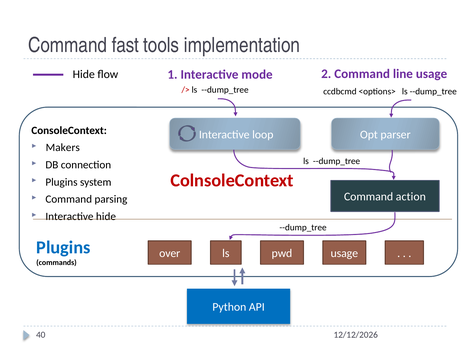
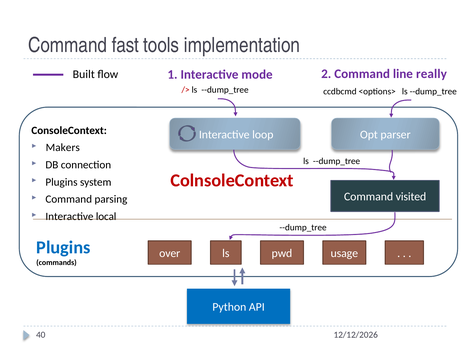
line usage: usage -> really
Hide at (84, 74): Hide -> Built
action: action -> visited
Interactive hide: hide -> local
